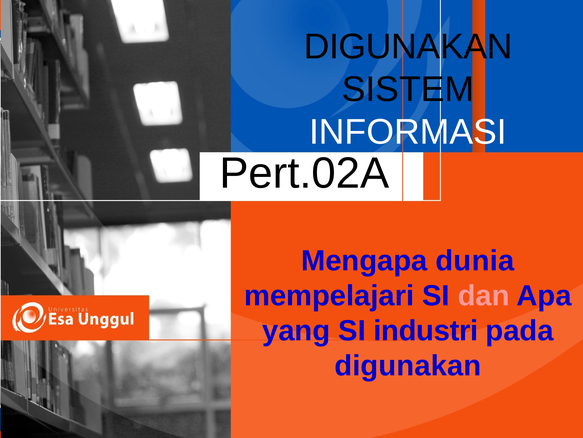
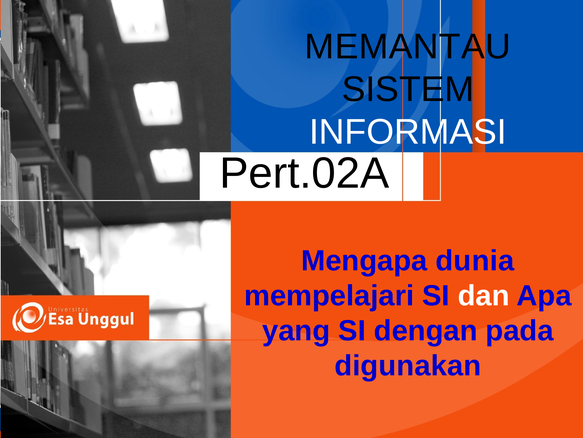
DIGUNAKAN at (408, 47): DIGUNAKAN -> MEMANTAU
dan colour: pink -> white
industri: industri -> dengan
